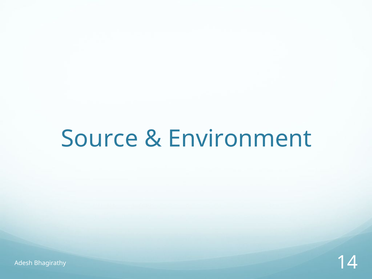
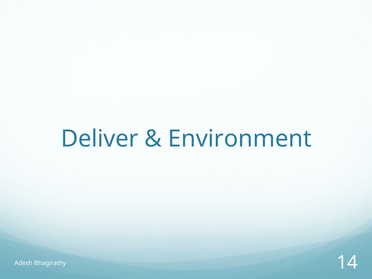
Source: Source -> Deliver
